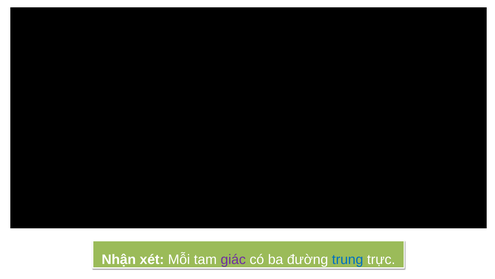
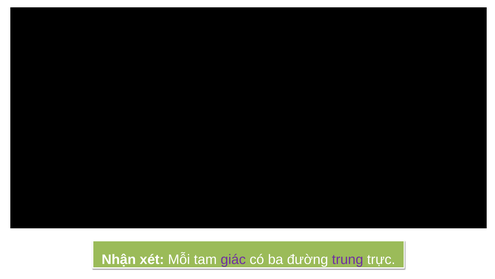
trung colour: blue -> purple
